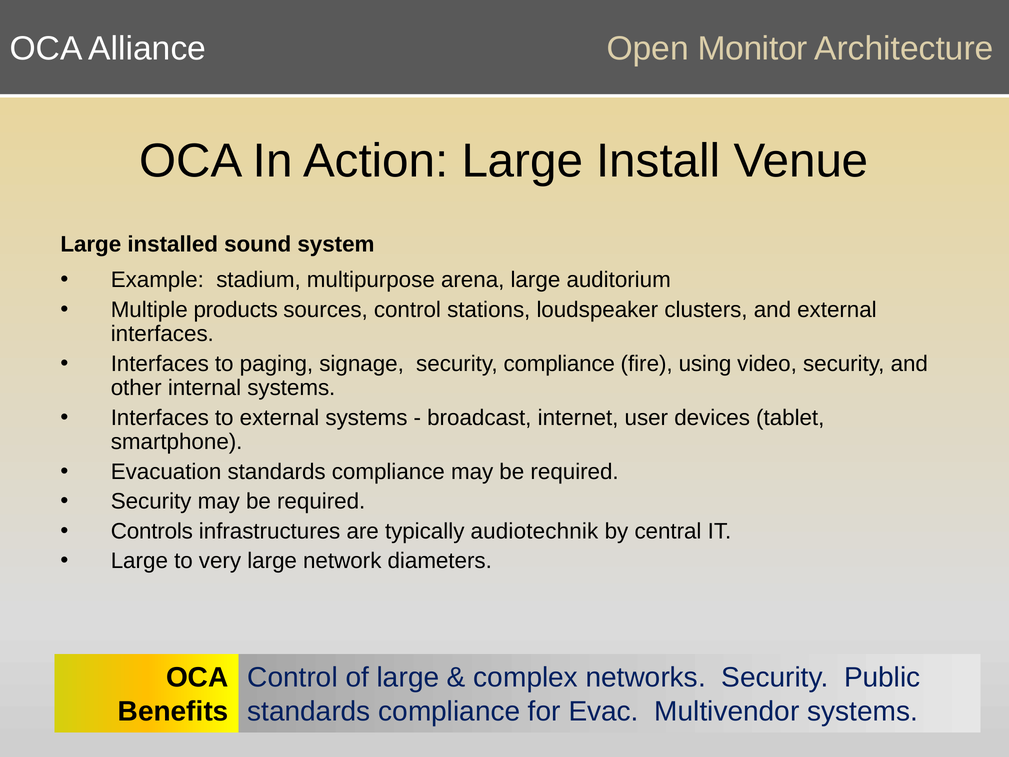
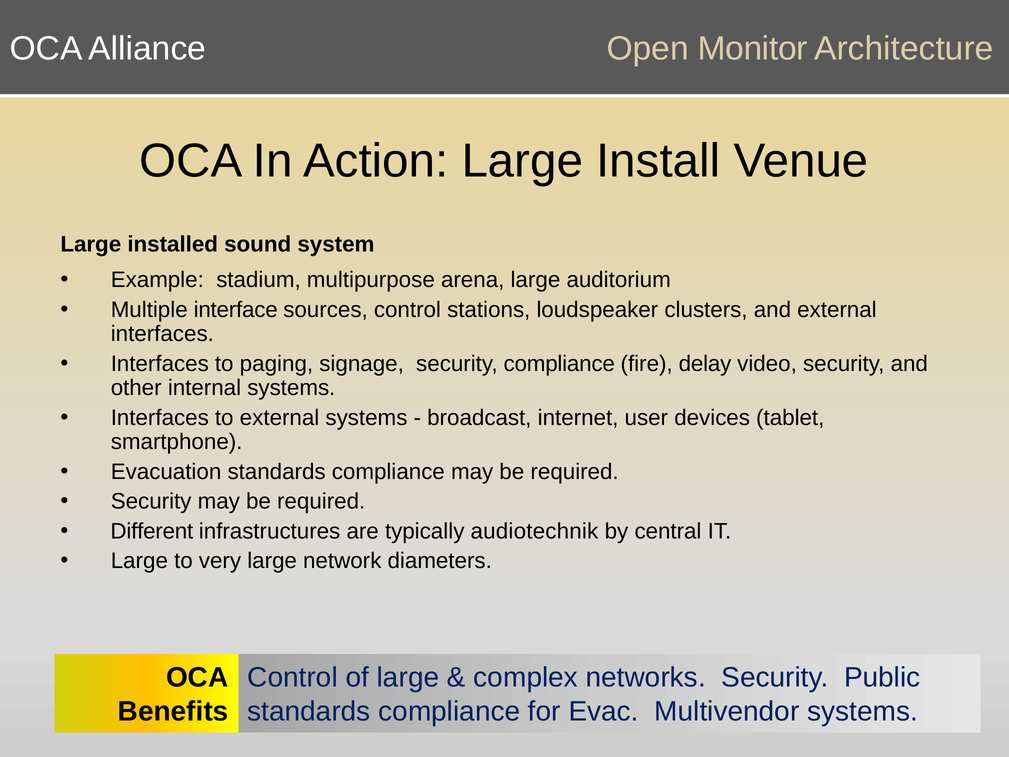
products: products -> interface
using: using -> delay
Controls: Controls -> Different
